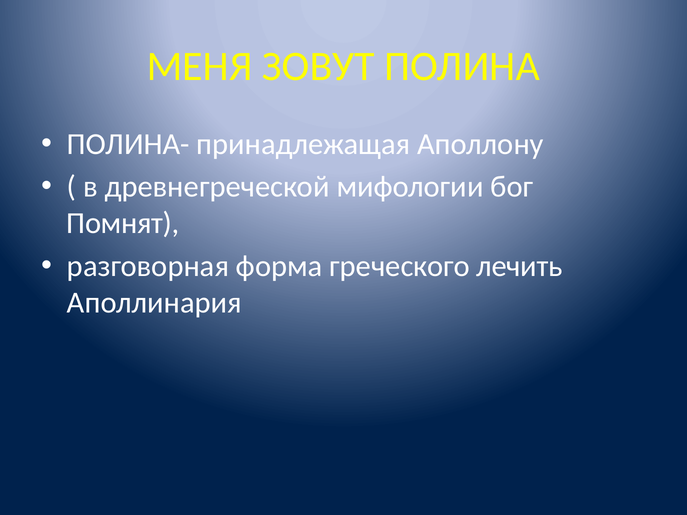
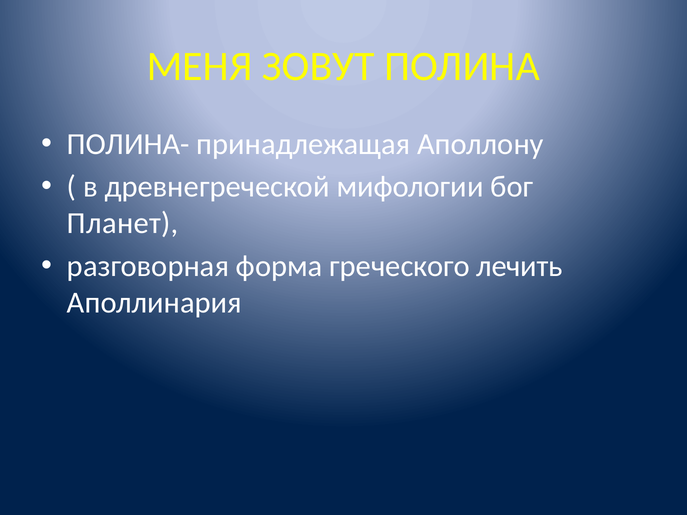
Помнят: Помнят -> Планет
